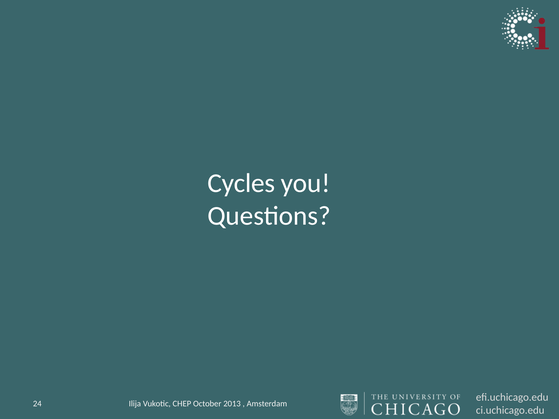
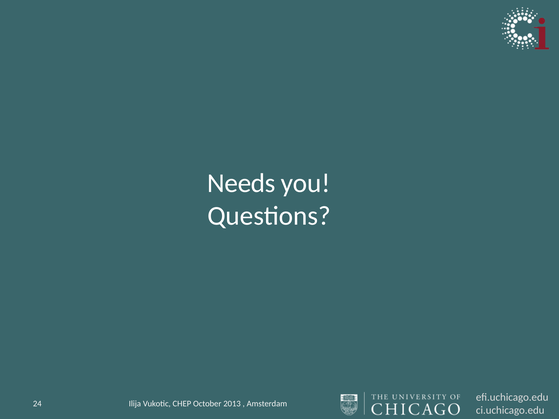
Cycles: Cycles -> Needs
